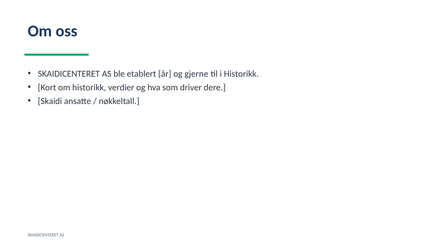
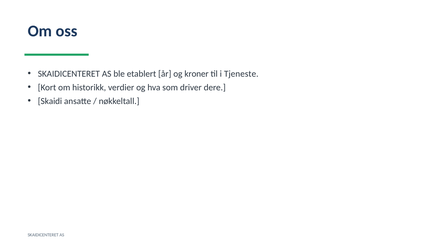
gjerne: gjerne -> kroner
i Historikk: Historikk -> Tjeneste
